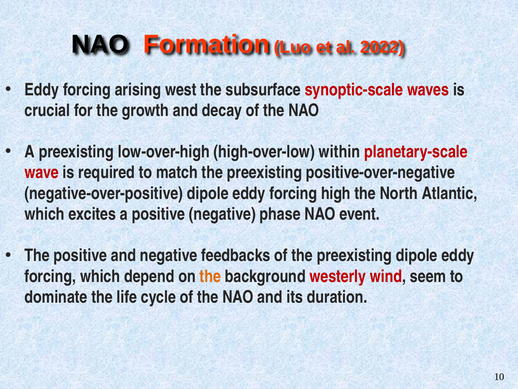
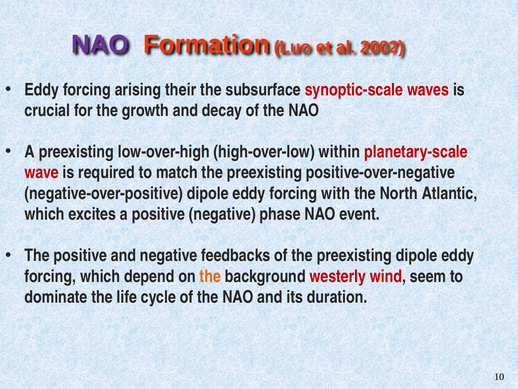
NAO at (100, 44) colour: black -> purple
2022: 2022 -> 2002
west: west -> their
high: high -> with
